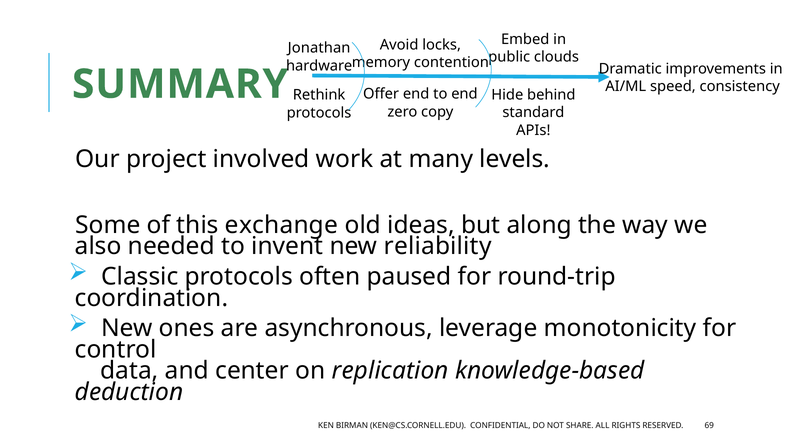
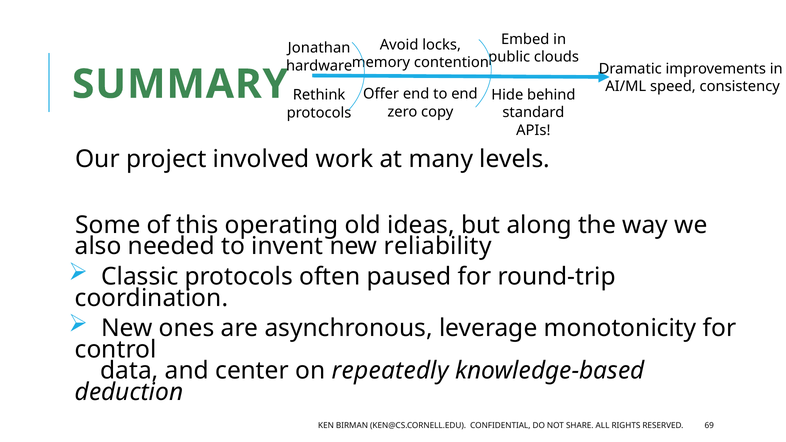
exchange: exchange -> operating
replication: replication -> repeatedly
